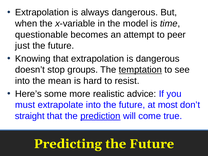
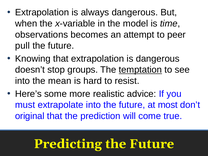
questionable: questionable -> observations
just: just -> pull
straight: straight -> original
prediction underline: present -> none
